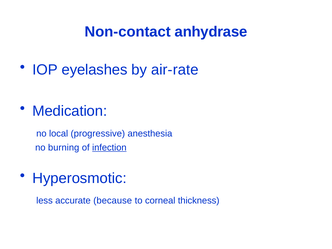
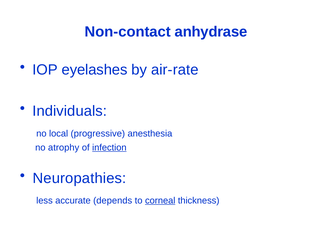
Medication: Medication -> Individuals
burning: burning -> atrophy
Hyperosmotic: Hyperosmotic -> Neuropathies
because: because -> depends
corneal underline: none -> present
